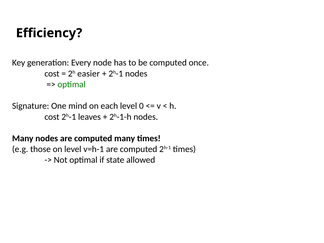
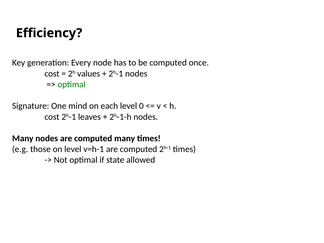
easier: easier -> values
